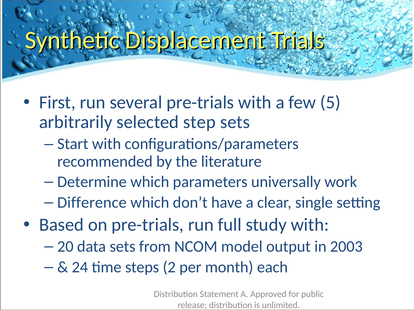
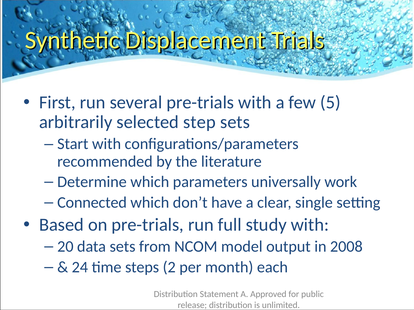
Difference: Difference -> Connected
2003: 2003 -> 2008
